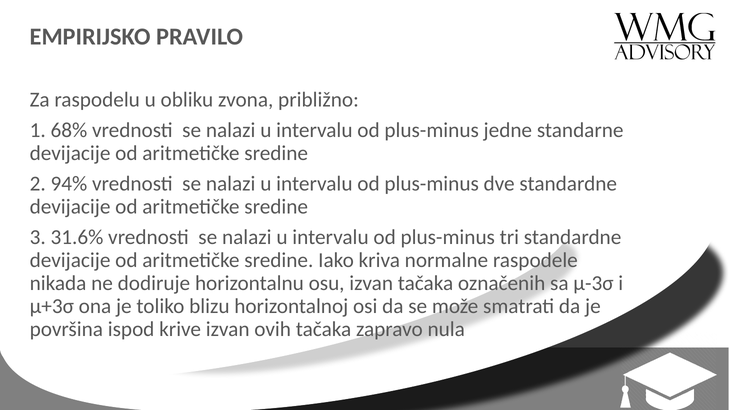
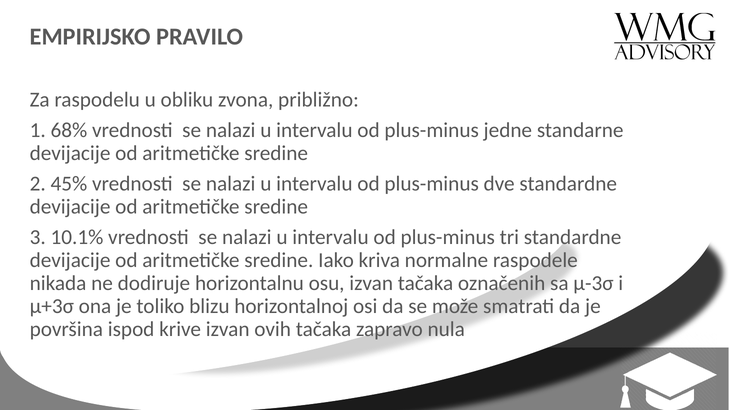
94%: 94% -> 45%
31.6%: 31.6% -> 10.1%
